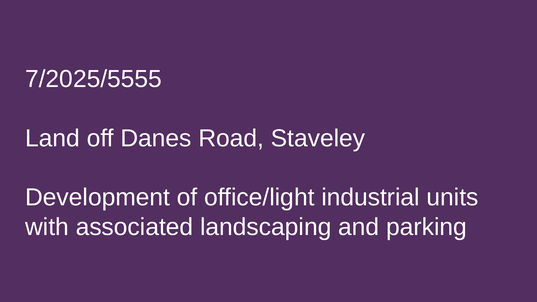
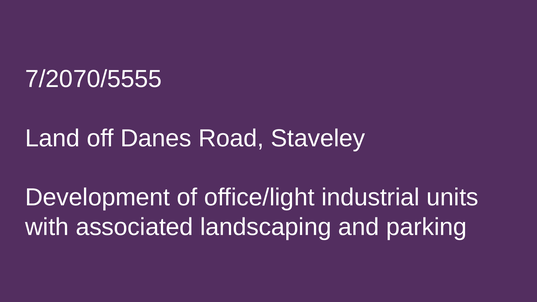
7/2025/5555: 7/2025/5555 -> 7/2070/5555
